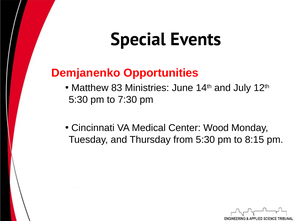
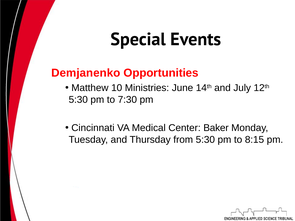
83: 83 -> 10
Wood: Wood -> Baker
